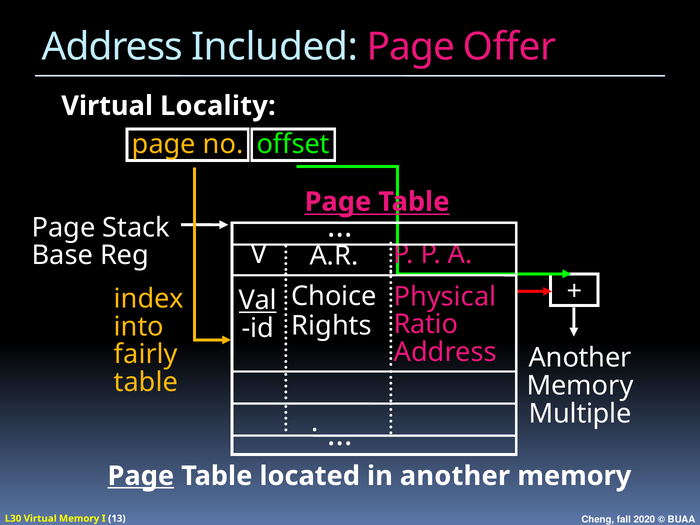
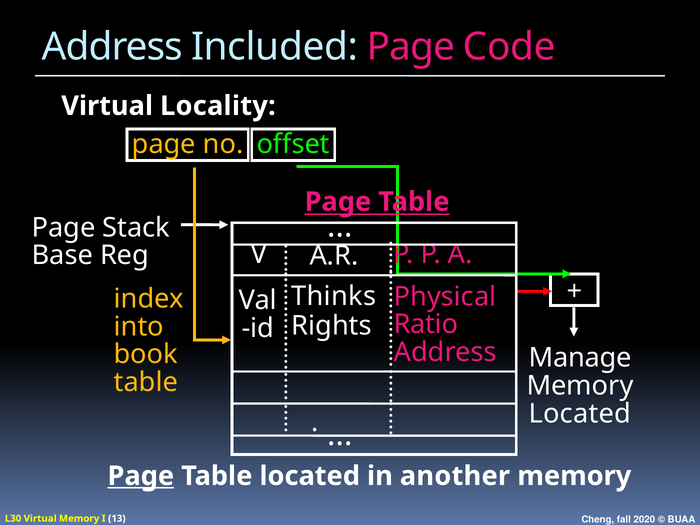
Offer: Offer -> Code
Choice: Choice -> Thinks
Val underline: present -> none
fairly: fairly -> book
Another at (580, 358): Another -> Manage
Multiple at (580, 414): Multiple -> Located
